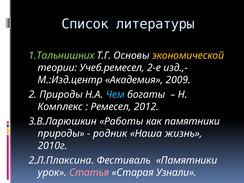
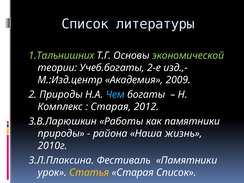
экономической colour: yellow -> light green
Учеб.ремесел: Учеб.ремесел -> Учеб.богаты
Ремесел at (111, 107): Ремесел -> Старая
родник: родник -> района
2.Л.Плаксина: 2.Л.Плаксина -> 3.Л.Плаксина
Статья colour: pink -> yellow
Старая Узнали: Узнали -> Список
